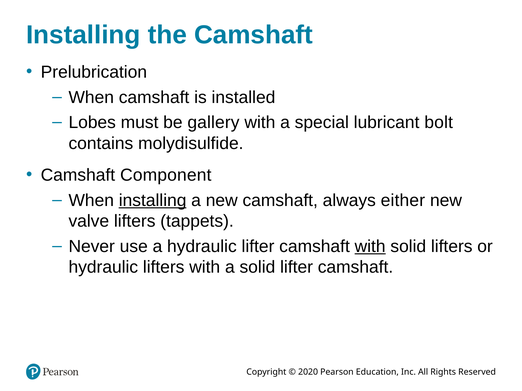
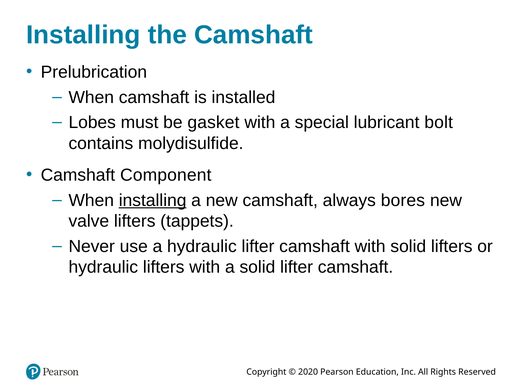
gallery: gallery -> gasket
either: either -> bores
with at (370, 247) underline: present -> none
